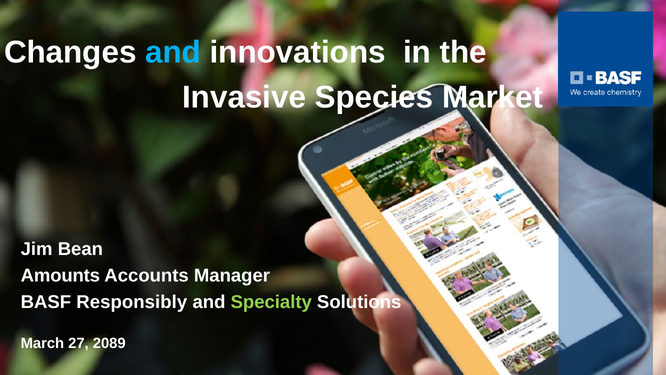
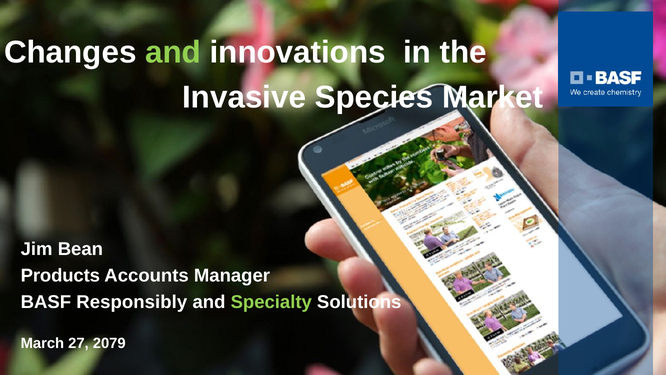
and at (173, 52) colour: light blue -> light green
Amounts: Amounts -> Products
2089: 2089 -> 2079
